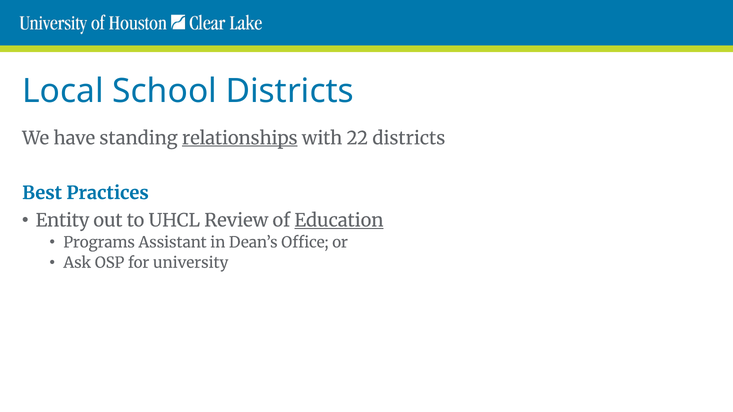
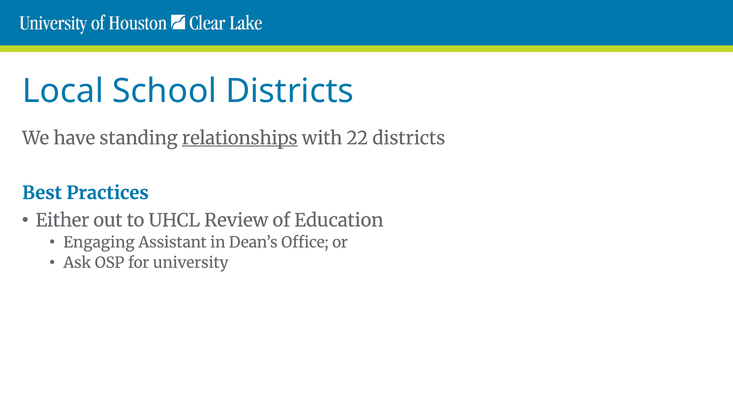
Entity: Entity -> Either
Education underline: present -> none
Programs: Programs -> Engaging
